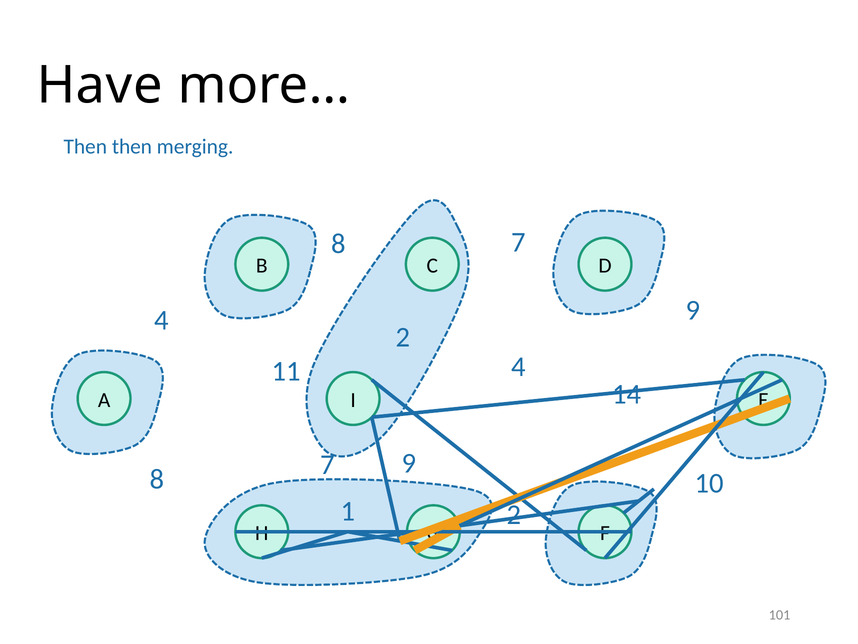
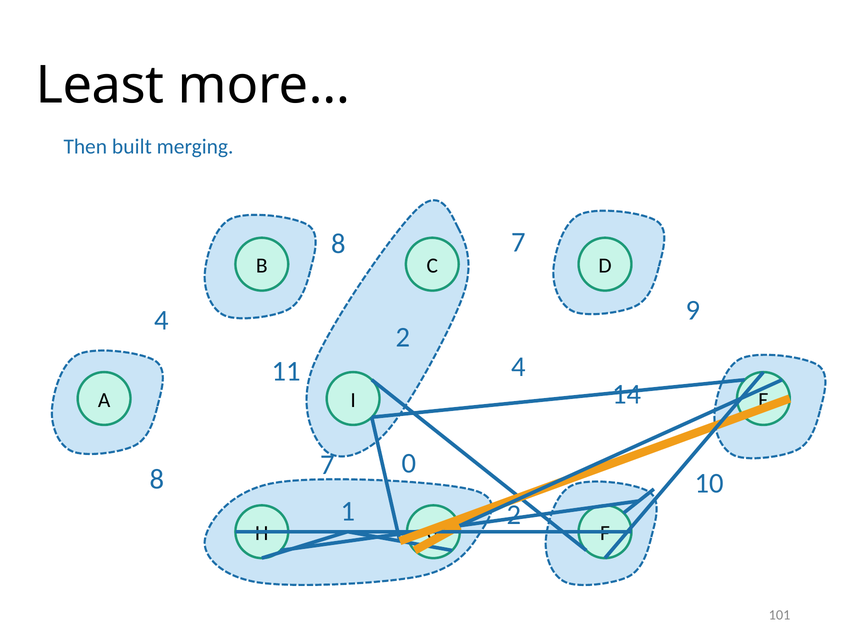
Have: Have -> Least
Then then: then -> built
9 at (409, 463): 9 -> 0
